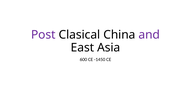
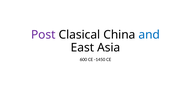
and colour: purple -> blue
